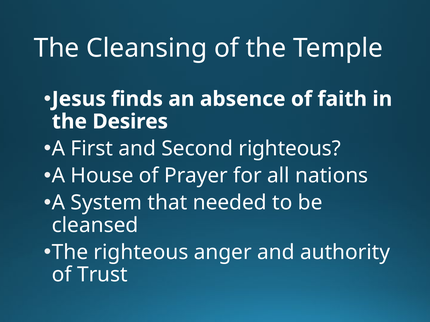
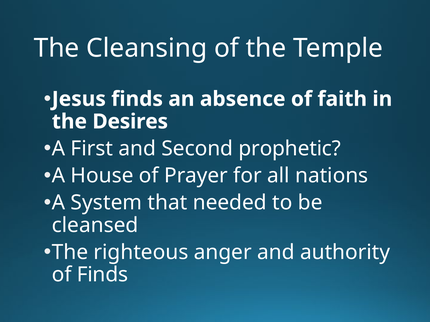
Second righteous: righteous -> prophetic
of Trust: Trust -> Finds
